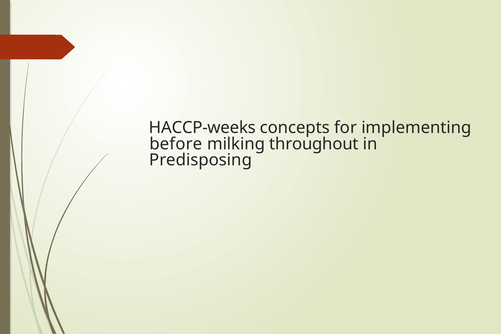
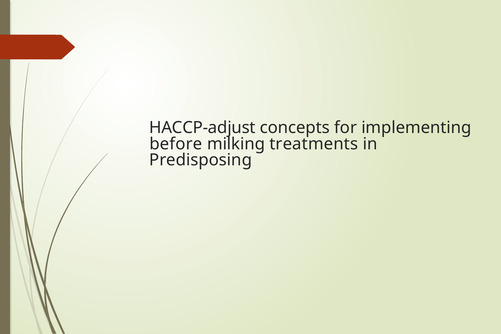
HACCP-weeks: HACCP-weeks -> HACCP-adjust
throughout: throughout -> treatments
